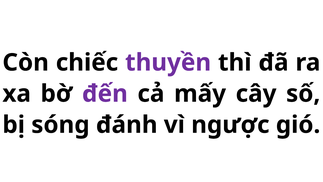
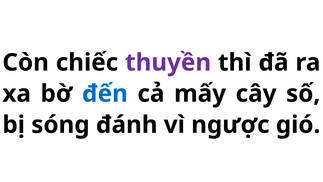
đến colour: purple -> blue
